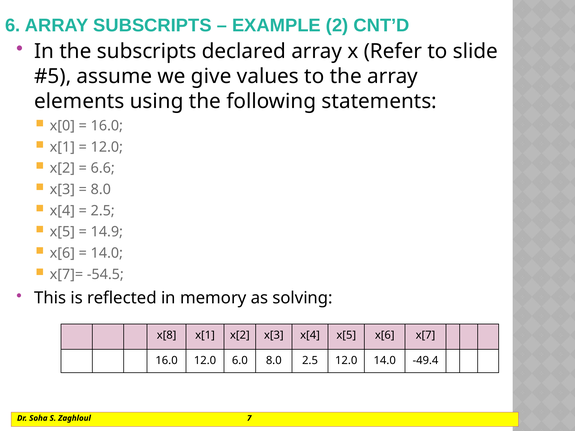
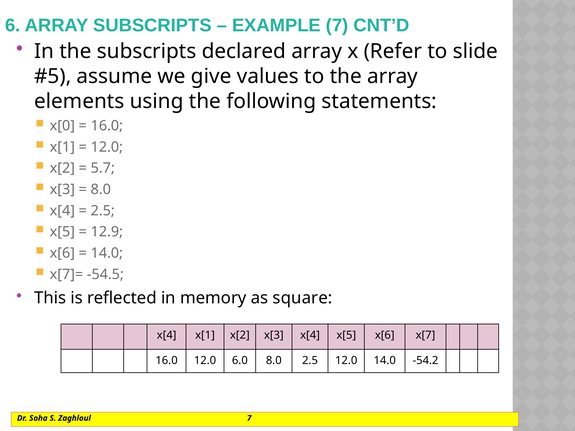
EXAMPLE 2: 2 -> 7
6.6: 6.6 -> 5.7
14.9: 14.9 -> 12.9
solving: solving -> square
x[8 at (167, 335): x[8 -> x[4
-49.4: -49.4 -> -54.2
